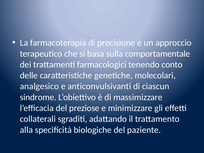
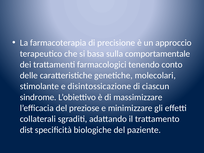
analgesico: analgesico -> stimolante
anticonvulsivanti: anticonvulsivanti -> disintossicazione
alla: alla -> dist
